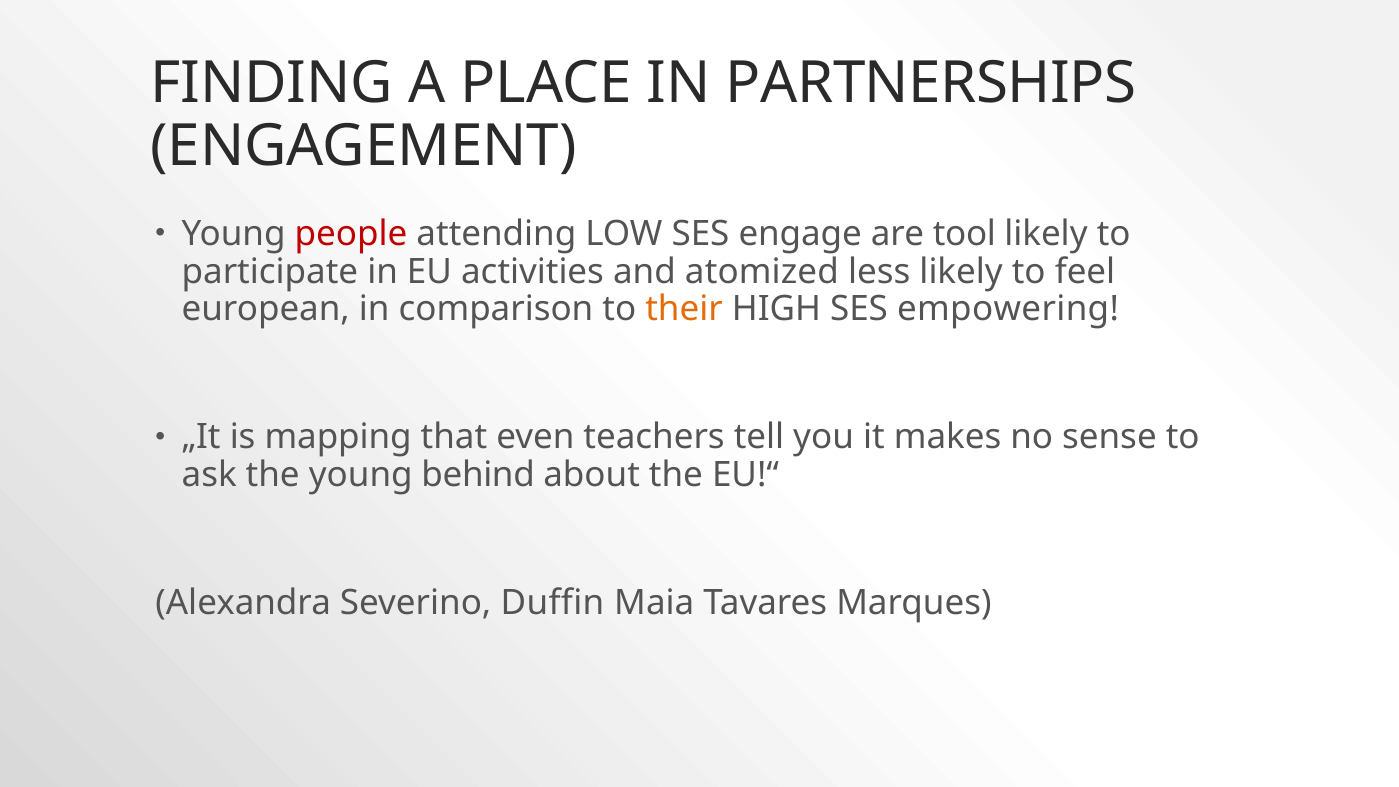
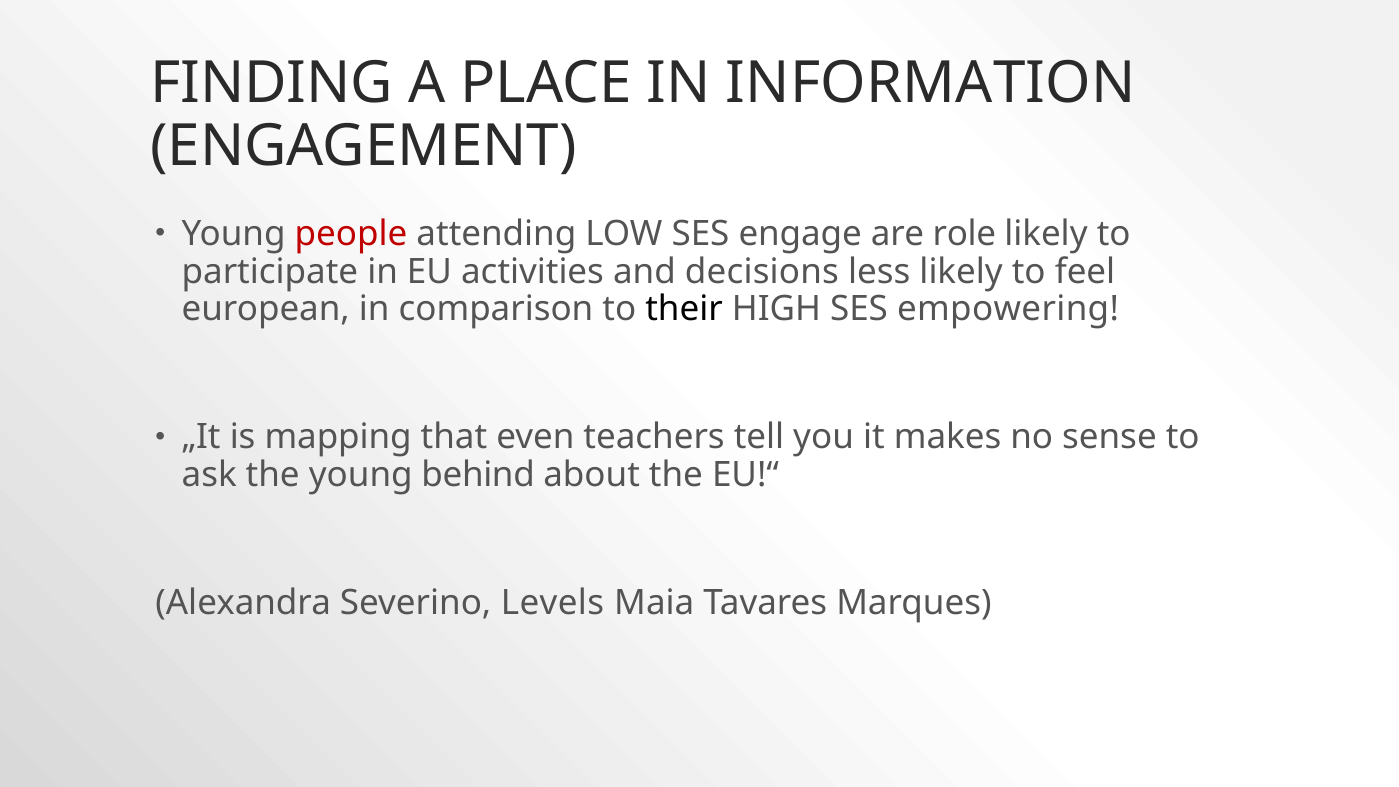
PARTNERSHIPS: PARTNERSHIPS -> INFORMATION
tool: tool -> role
atomized: atomized -> decisions
their colour: orange -> black
Duffin: Duffin -> Levels
